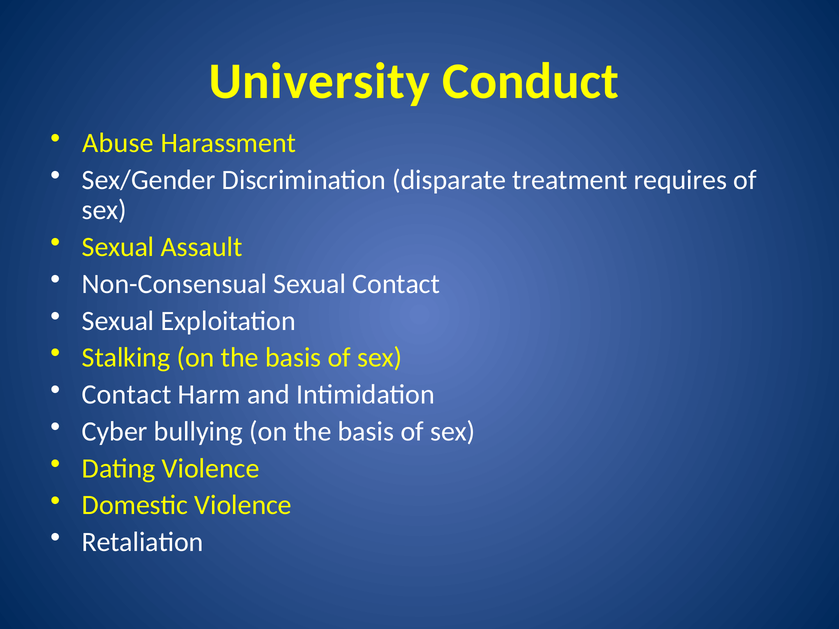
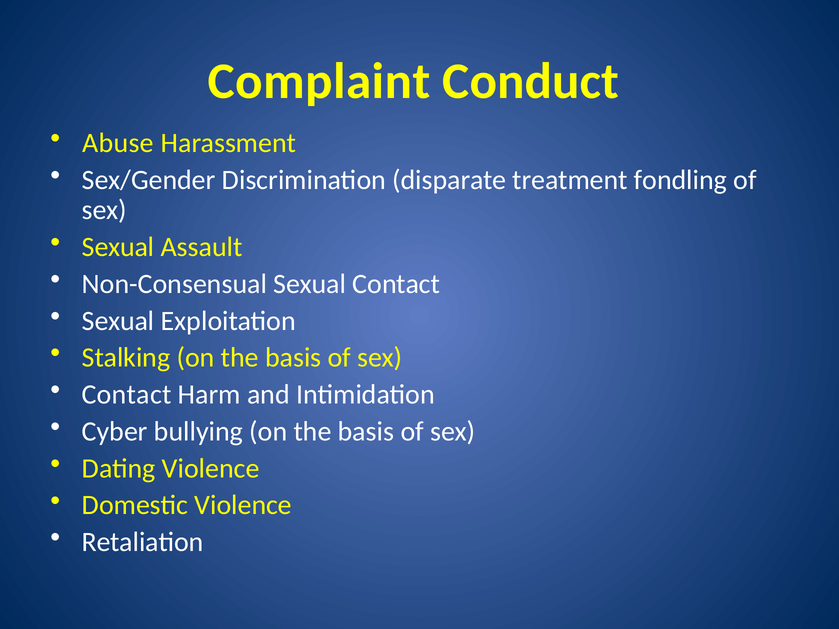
University: University -> Complaint
requires: requires -> fondling
